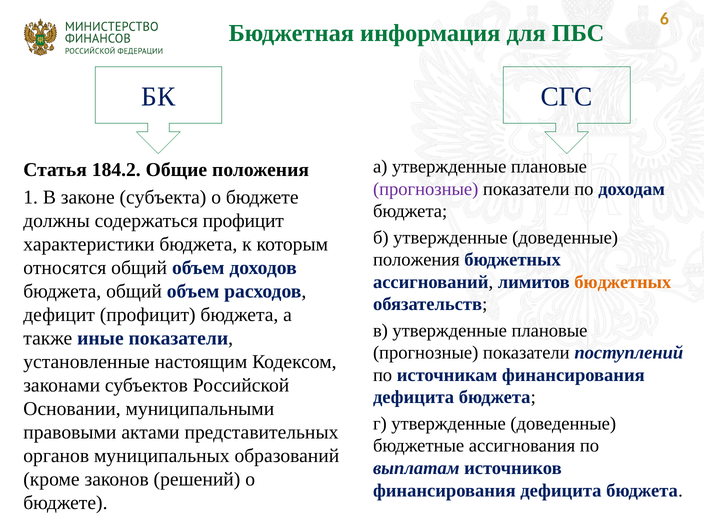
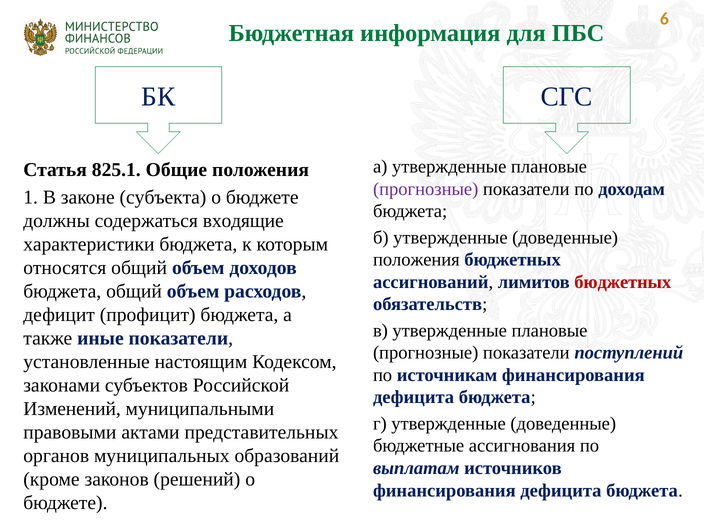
184.2: 184.2 -> 825.1
содержаться профицит: профицит -> входящие
бюджетных at (623, 282) colour: orange -> red
Основании: Основании -> Изменений
